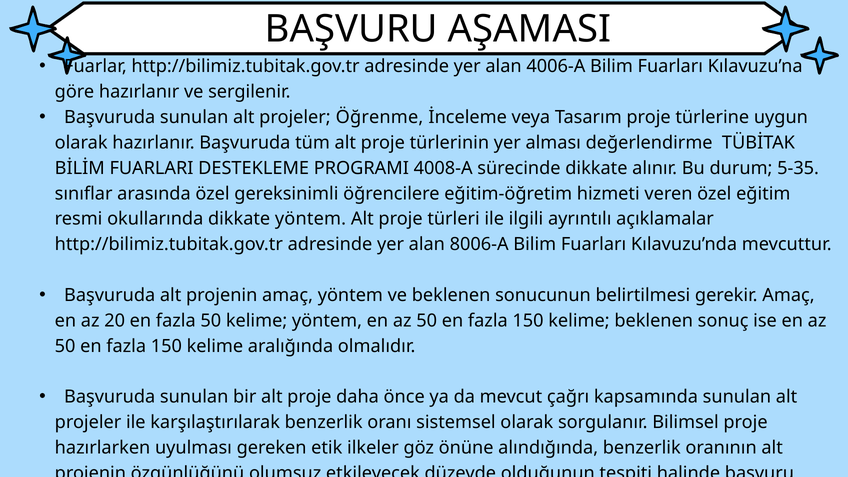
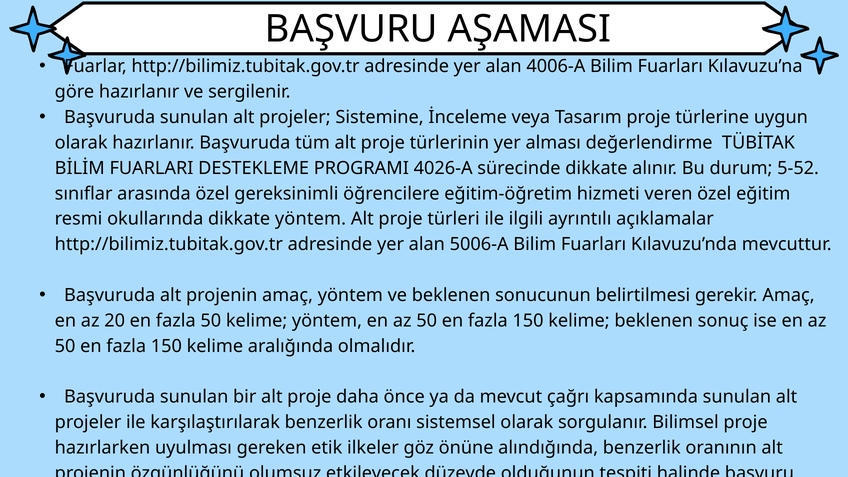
Öğrenme: Öğrenme -> Sistemine
4008-A: 4008-A -> 4026-A
5-35: 5-35 -> 5-52
8006-A: 8006-A -> 5006-A
